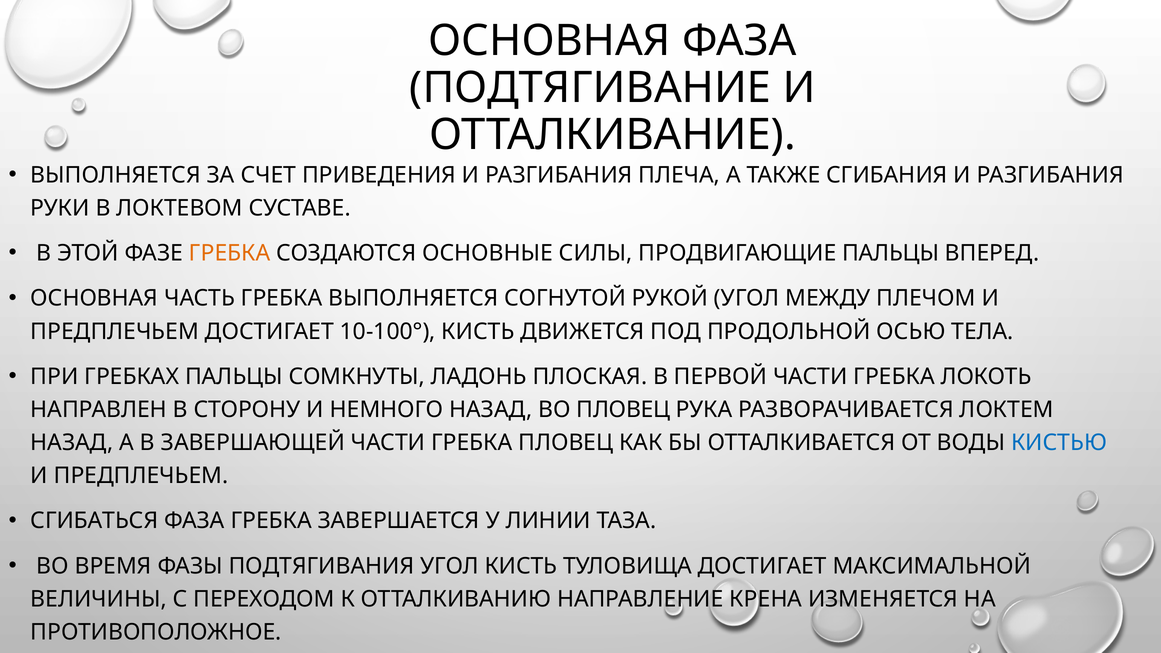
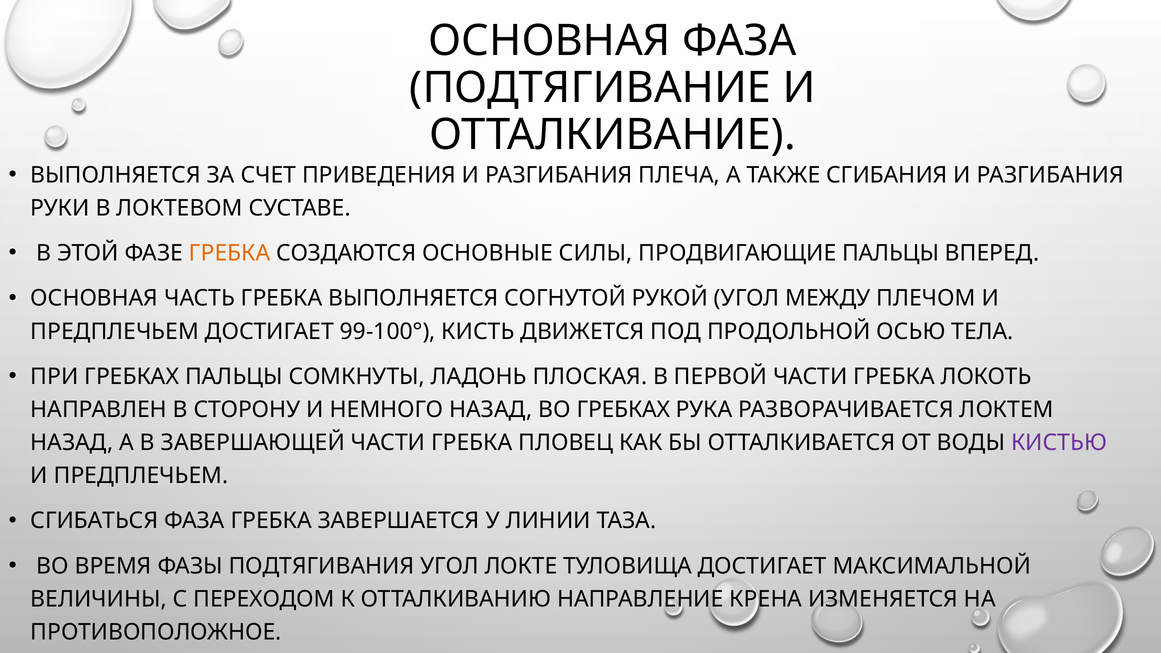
10-100°: 10-100° -> 99-100°
ВО ПЛОВЕЦ: ПЛОВЕЦ -> ГРЕБКАХ
КИСТЬЮ colour: blue -> purple
УГОЛ КИСТЬ: КИСТЬ -> ЛОКТЕ
